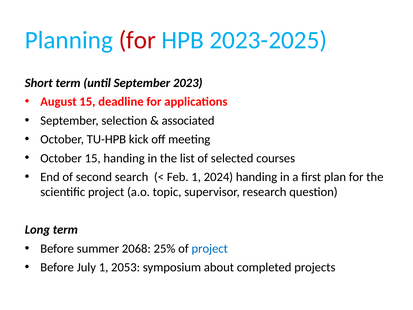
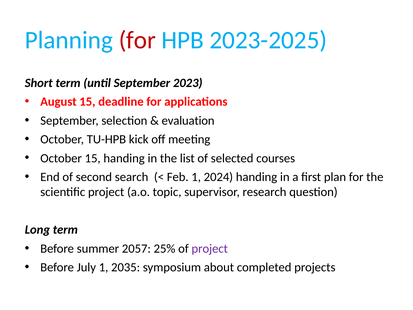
associated: associated -> evaluation
2068: 2068 -> 2057
project at (210, 248) colour: blue -> purple
2053: 2053 -> 2035
